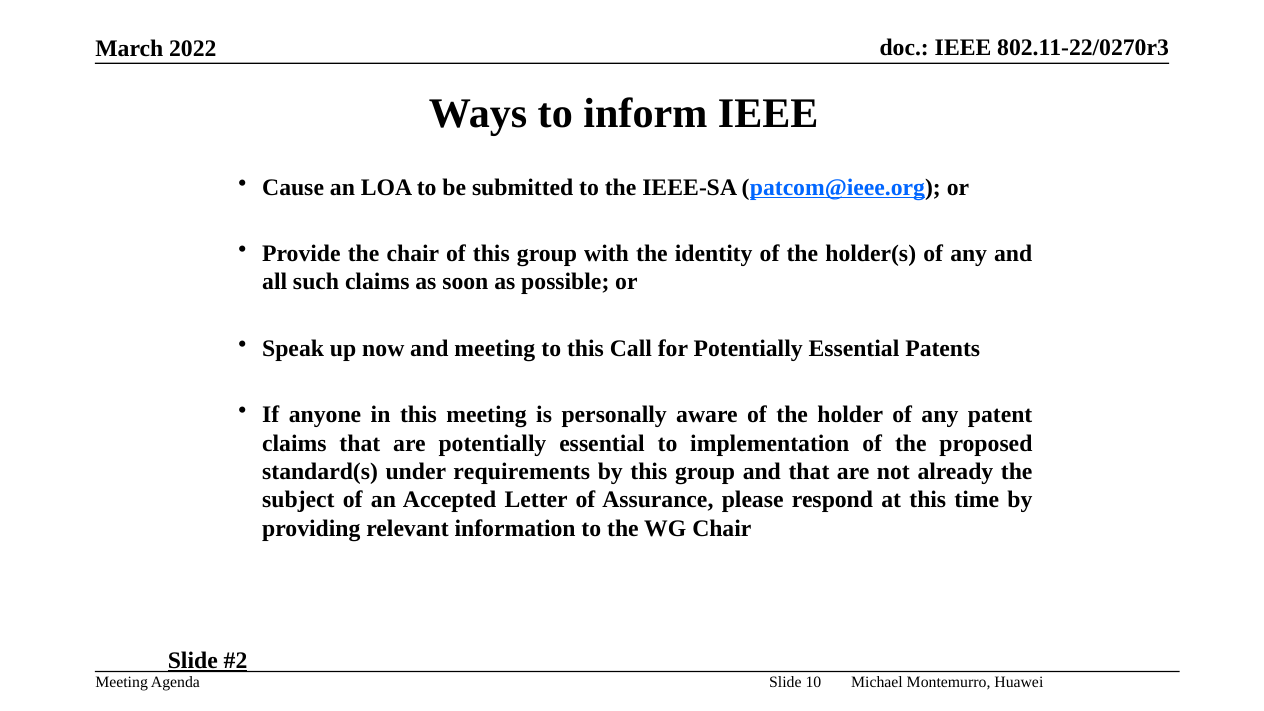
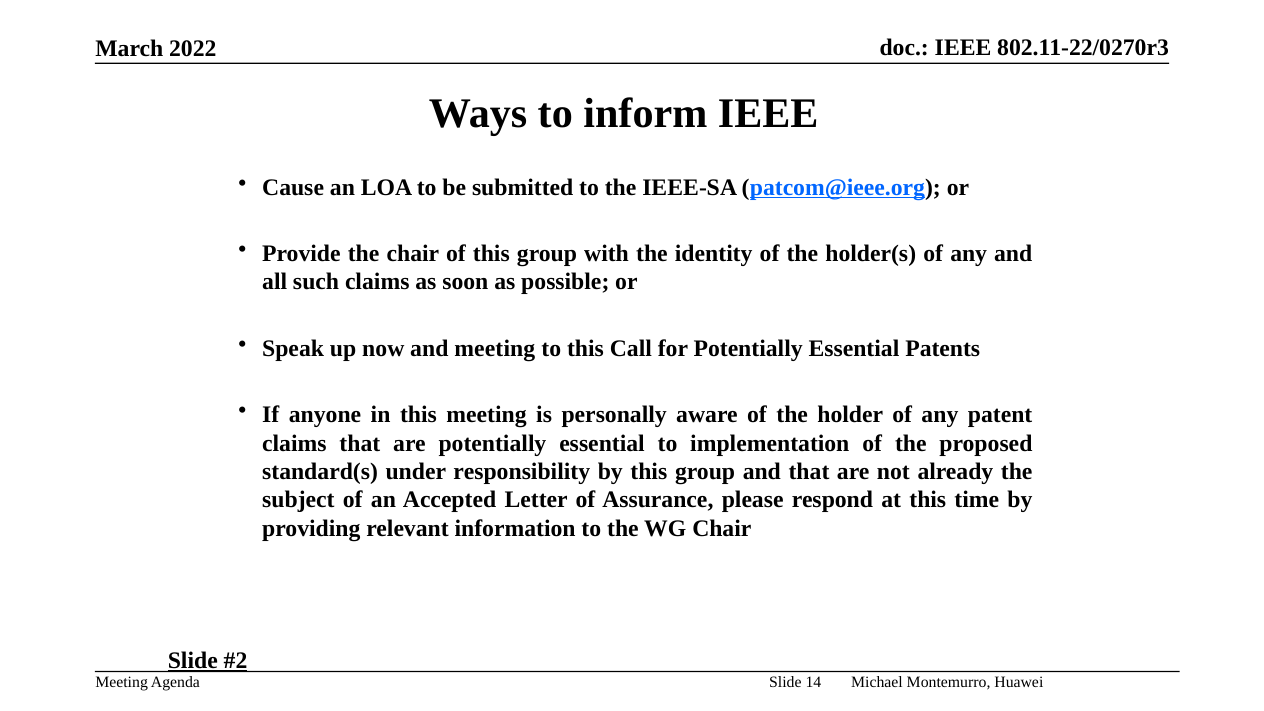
requirements: requirements -> responsibility
10: 10 -> 14
